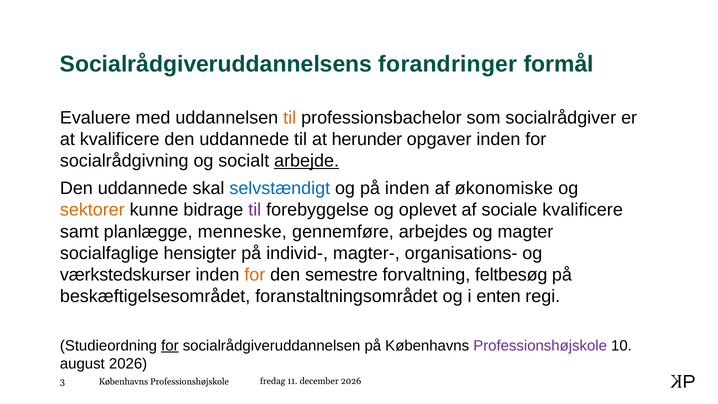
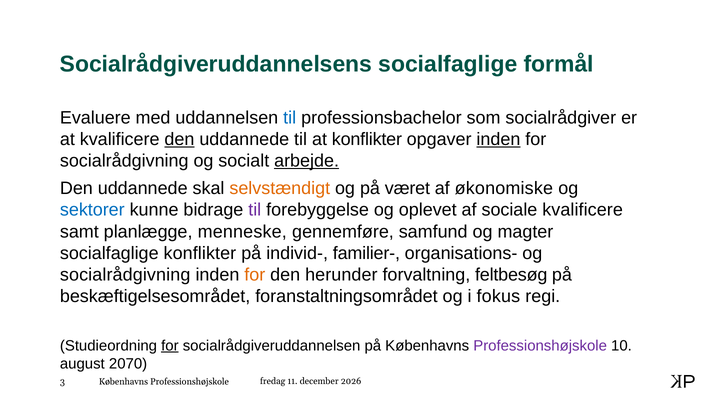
Socialrådgiveruddannelsens forandringer: forandringer -> socialfaglige
til at (290, 118) colour: orange -> blue
den at (179, 139) underline: none -> present
at herunder: herunder -> konflikter
inden at (498, 139) underline: none -> present
selvstændigt colour: blue -> orange
på inden: inden -> været
sektorer colour: orange -> blue
arbejdes: arbejdes -> samfund
socialfaglige hensigter: hensigter -> konflikter
magter-: magter- -> familier-
værkstedskurser at (125, 275): værkstedskurser -> socialrådgivning
semestre: semestre -> herunder
enten: enten -> fokus
august 2026: 2026 -> 2070
